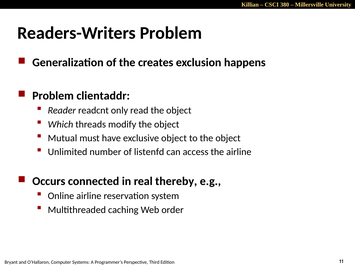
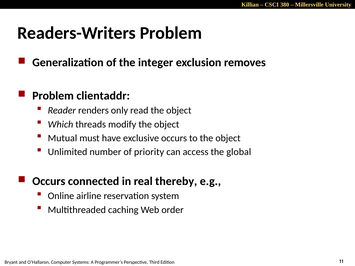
creates: creates -> integer
happens: happens -> removes
readcnt: readcnt -> renders
exclusive object: object -> occurs
listenfd: listenfd -> priority
the airline: airline -> global
